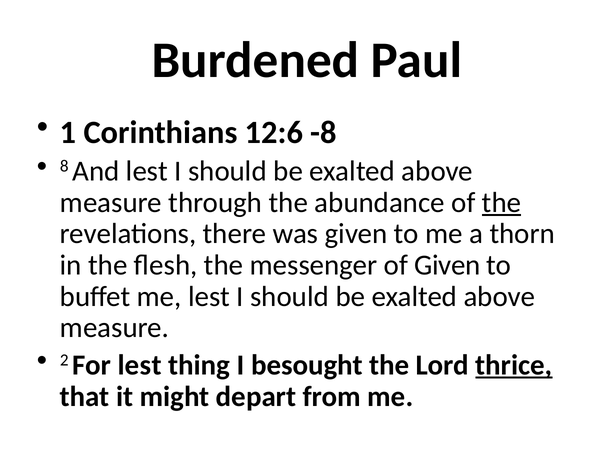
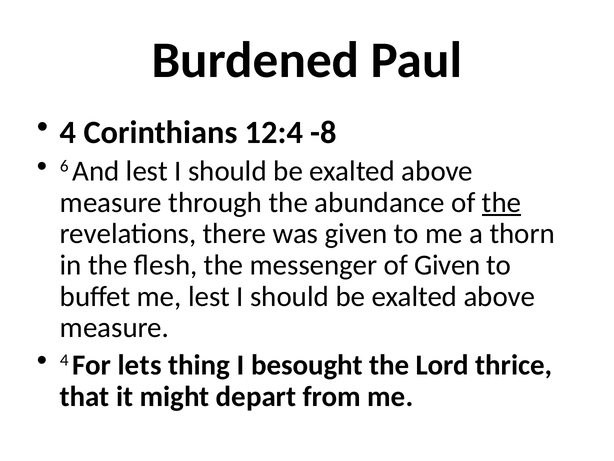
1 at (68, 132): 1 -> 4
12:6: 12:6 -> 12:4
8: 8 -> 6
2 at (64, 360): 2 -> 4
For lest: lest -> lets
thrice underline: present -> none
